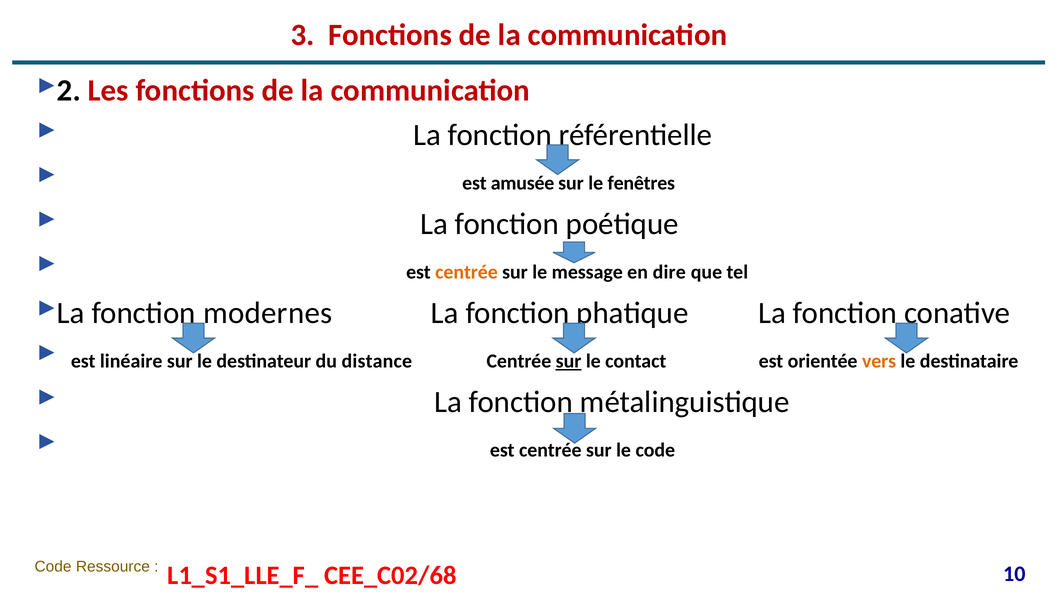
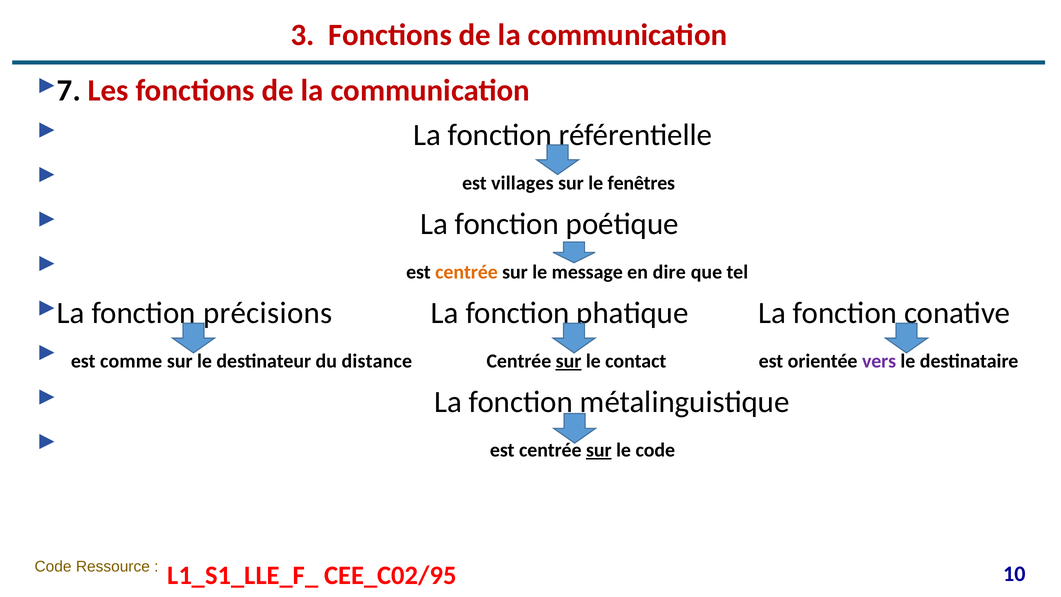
2: 2 -> 7
amusée: amusée -> villages
modernes: modernes -> précisions
linéaire: linéaire -> comme
vers colour: orange -> purple
sur at (599, 450) underline: none -> present
CEE_C02/68: CEE_C02/68 -> CEE_C02/95
